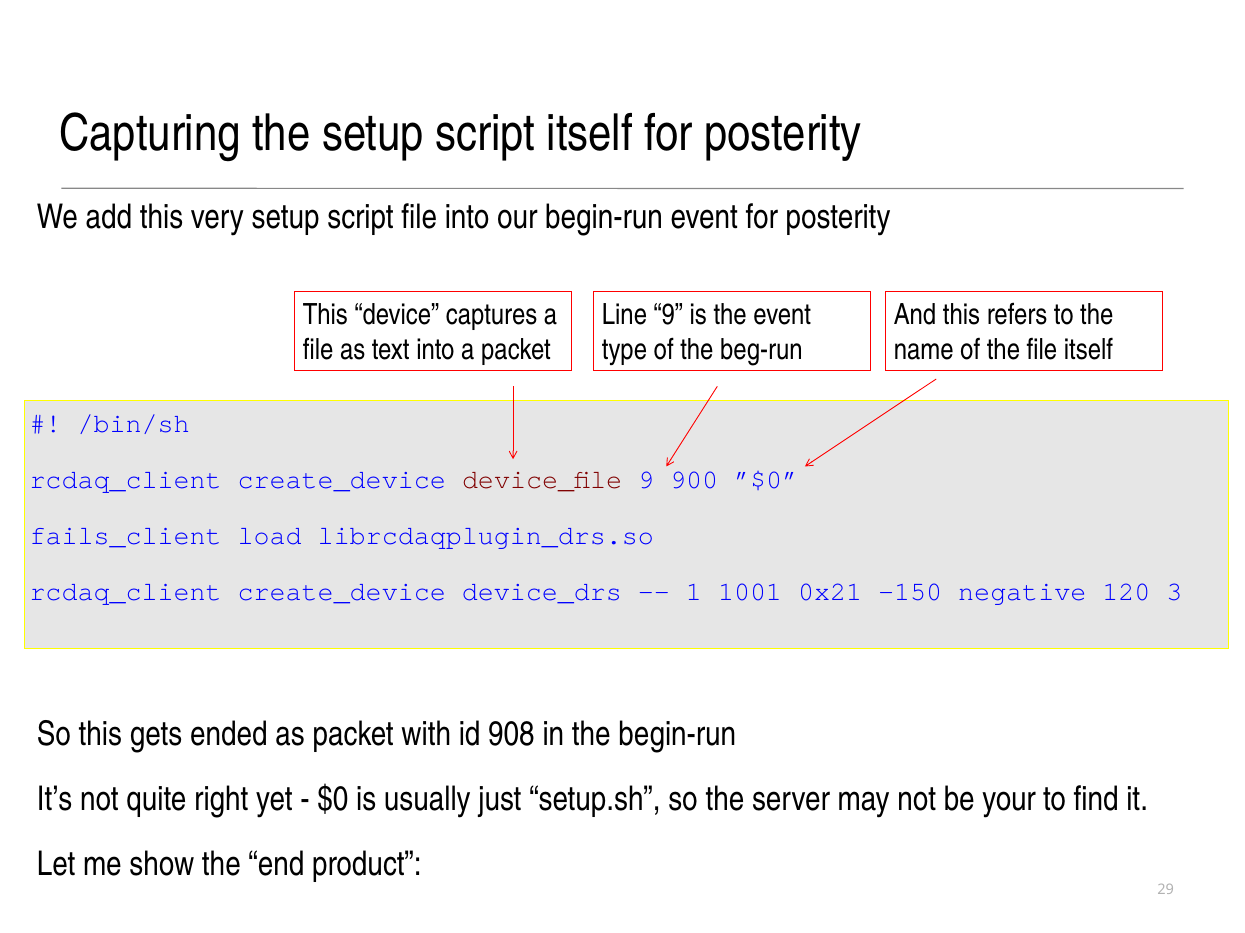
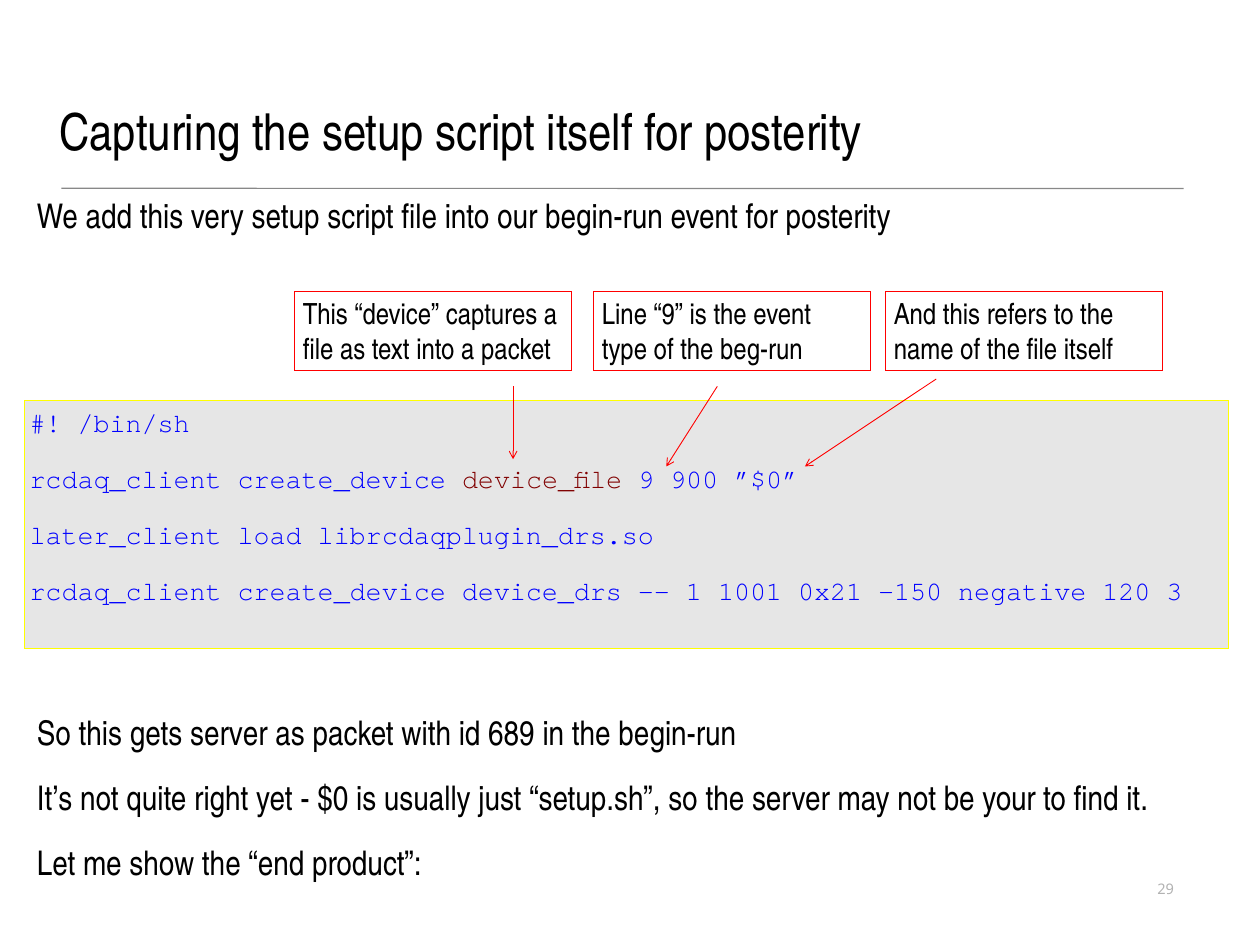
fails_client: fails_client -> later_client
gets ended: ended -> server
908: 908 -> 689
